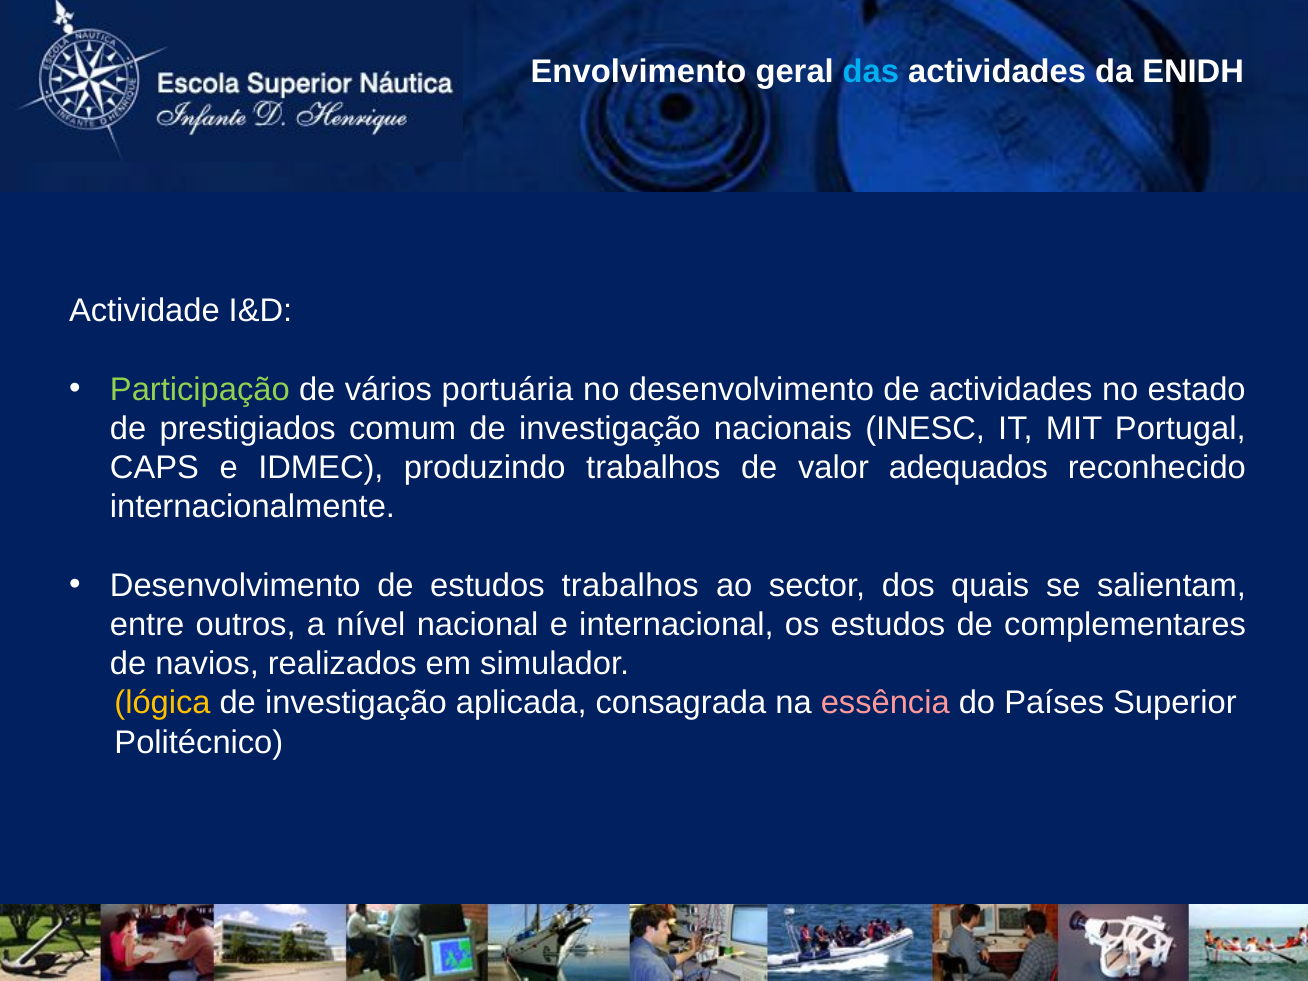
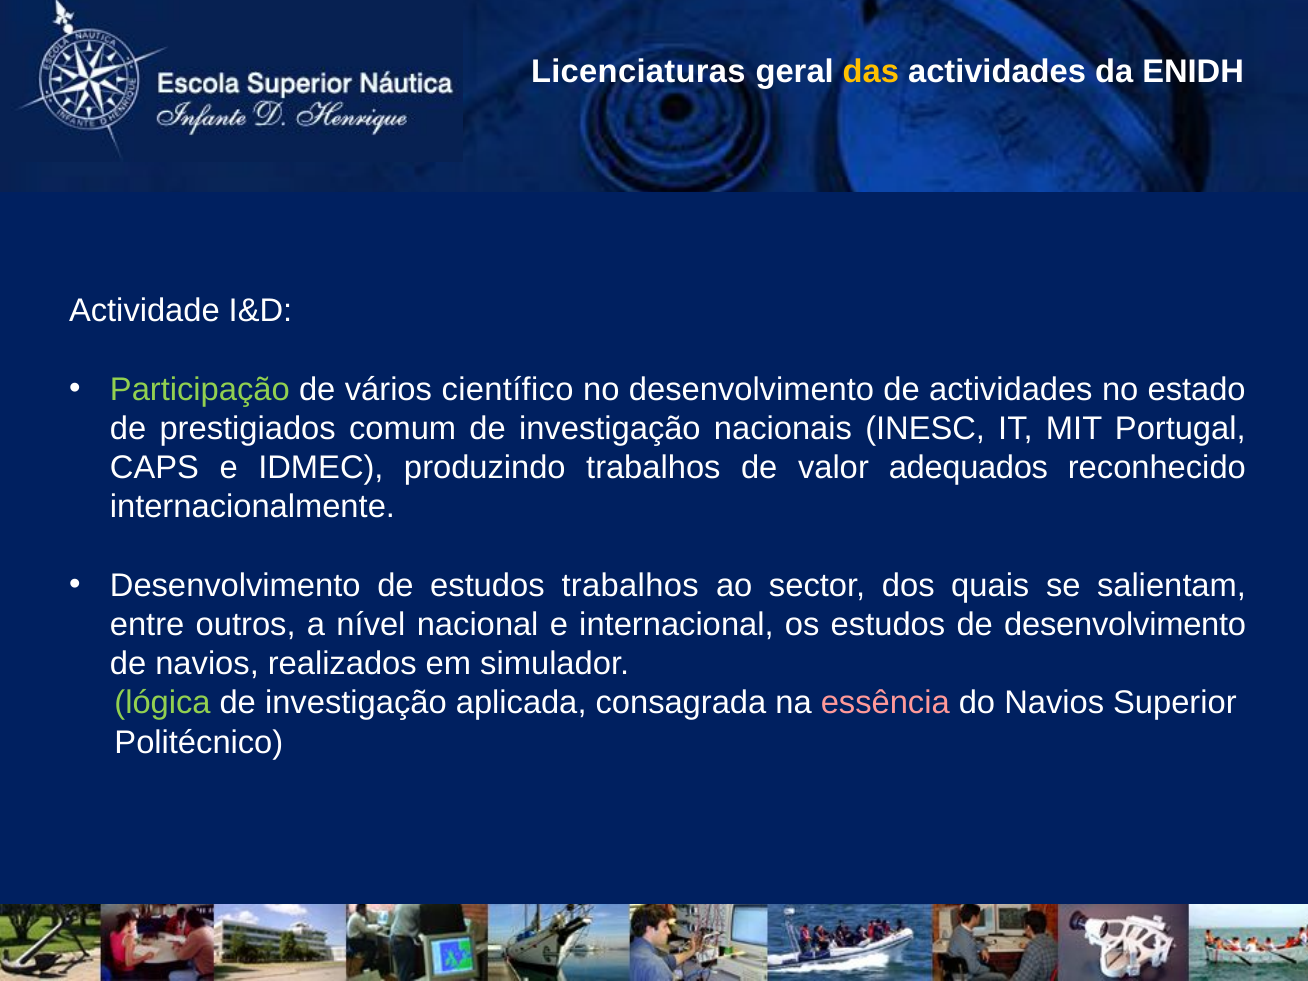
Envolvimento: Envolvimento -> Licenciaturas
das colour: light blue -> yellow
portuária: portuária -> científico
de complementares: complementares -> desenvolvimento
lógica colour: yellow -> light green
do Países: Países -> Navios
